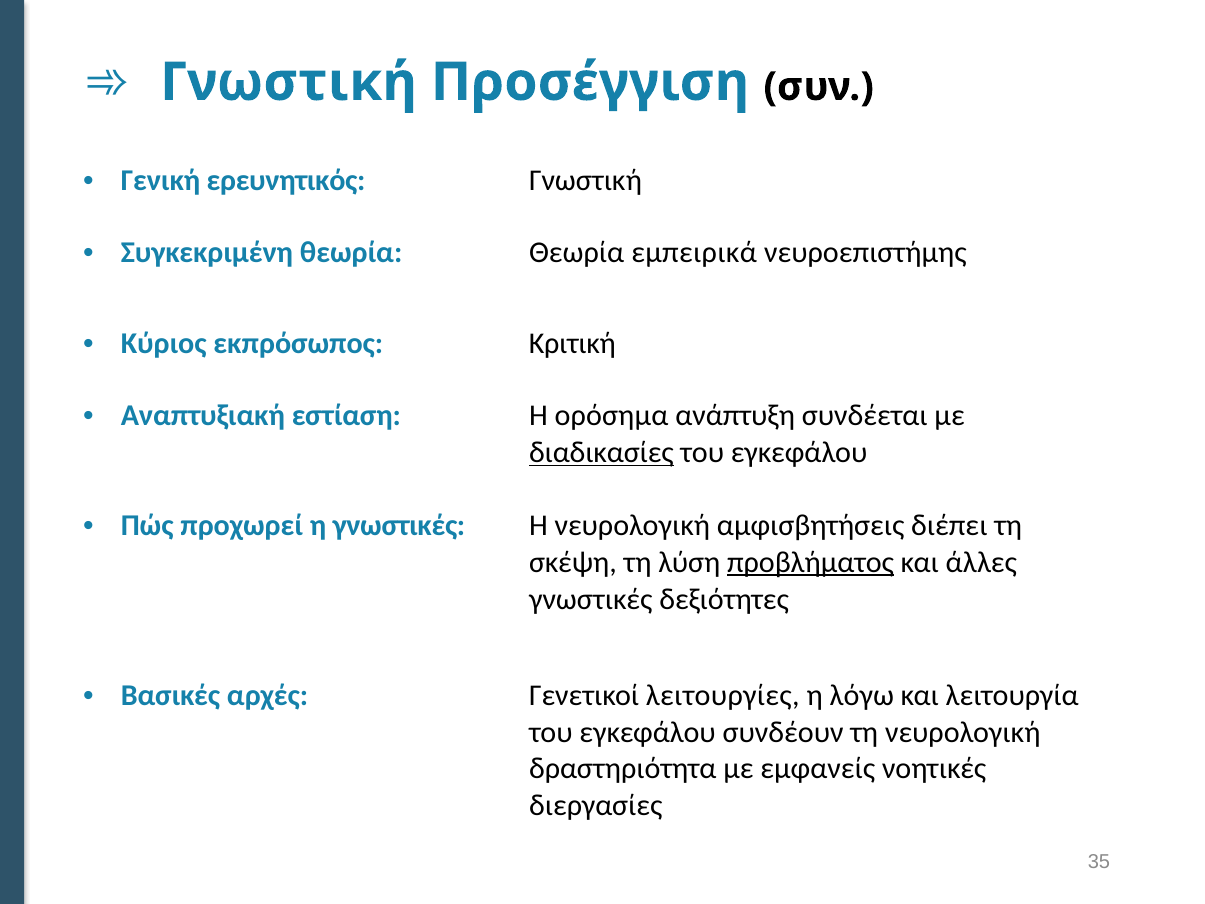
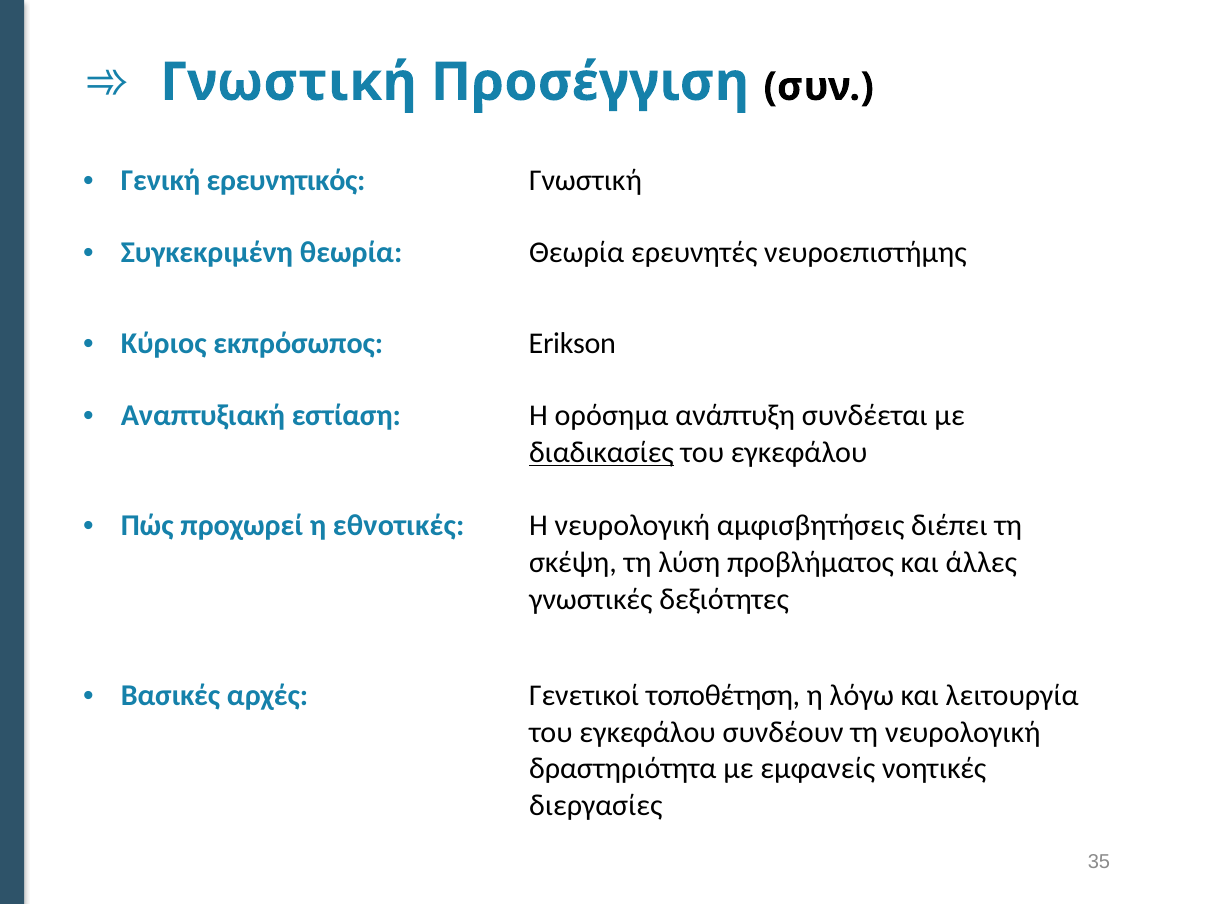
εμπειρικά: εμπειρικά -> ερευνητές
Κριτική: Κριτική -> Erikson
η γνωστικές: γνωστικές -> εθνοτικές
προβλήματος underline: present -> none
λειτουργίες: λειτουργίες -> τοποθέτηση
